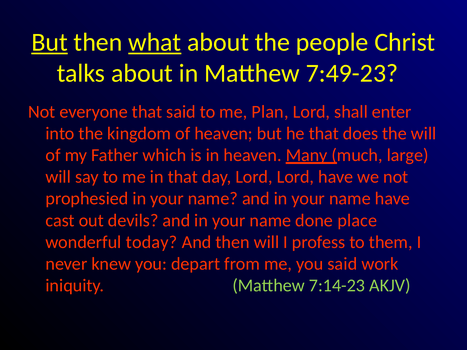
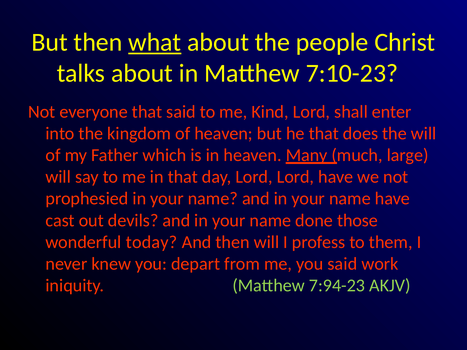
But at (50, 42) underline: present -> none
7:49-23: 7:49-23 -> 7:10-23
Plan: Plan -> Kind
place: place -> those
7:14-23: 7:14-23 -> 7:94-23
